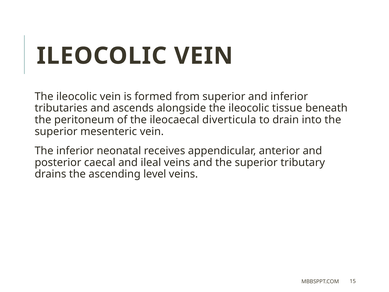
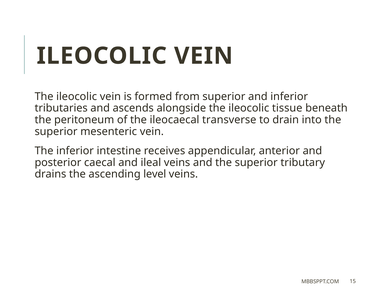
diverticula: diverticula -> transverse
neonatal: neonatal -> intestine
